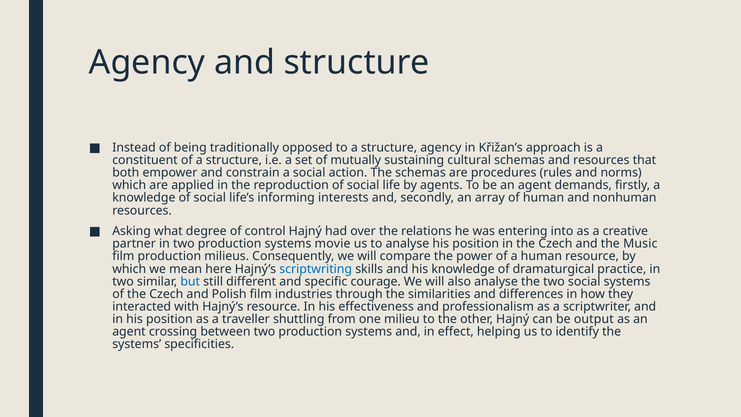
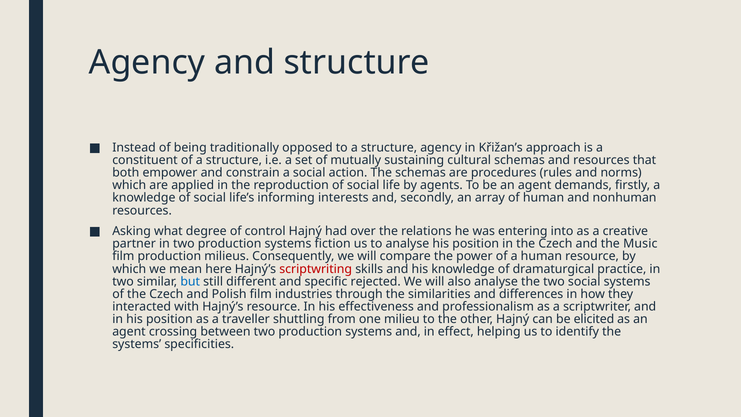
movie: movie -> fiction
scriptwriting colour: blue -> red
courage: courage -> rejected
output: output -> elicited
